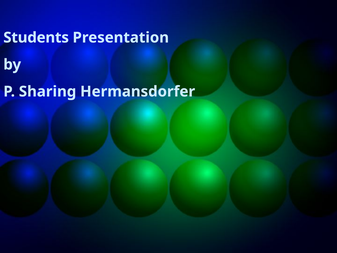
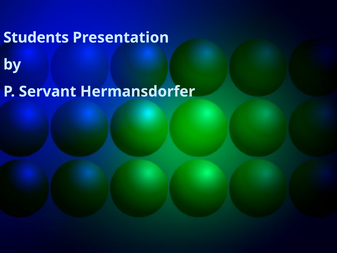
Sharing: Sharing -> Servant
